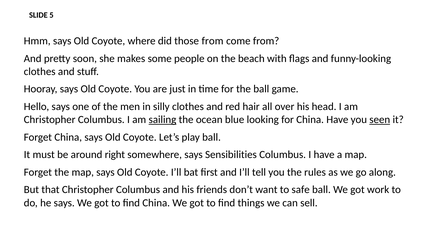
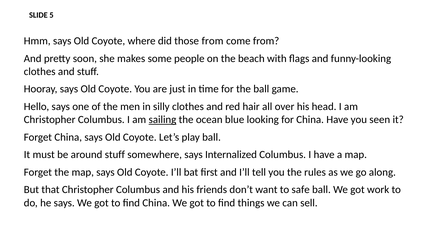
seen underline: present -> none
around right: right -> stuff
Sensibilities: Sensibilities -> Internalized
